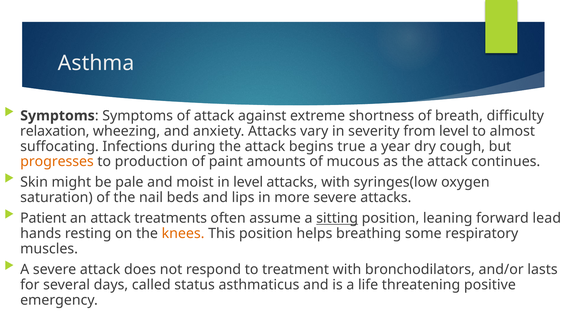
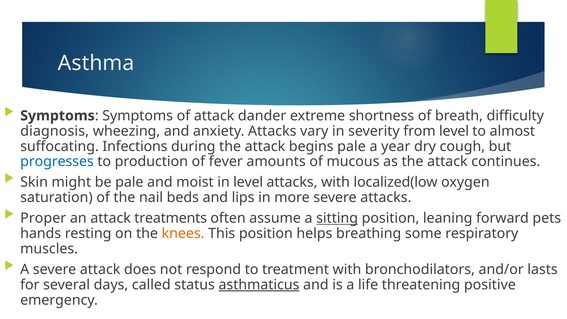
against: against -> dander
relaxation: relaxation -> diagnosis
begins true: true -> pale
progresses colour: orange -> blue
paint: paint -> fever
syringes(low: syringes(low -> localized(low
Patient: Patient -> Proper
lead: lead -> pets
asthmaticus underline: none -> present
